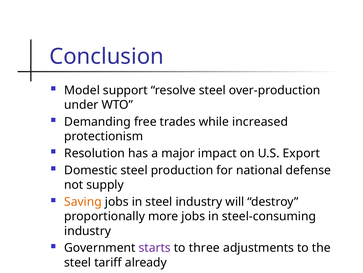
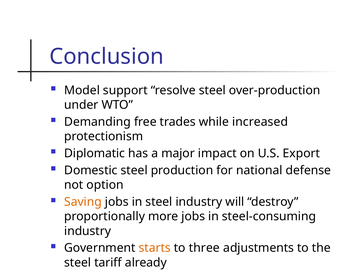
Resolution: Resolution -> Diplomatic
supply: supply -> option
starts colour: purple -> orange
